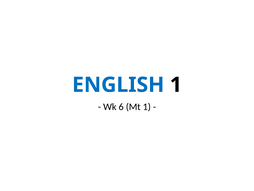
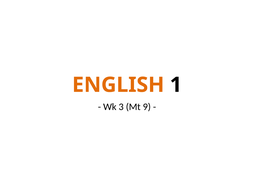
ENGLISH colour: blue -> orange
6: 6 -> 3
Mt 1: 1 -> 9
